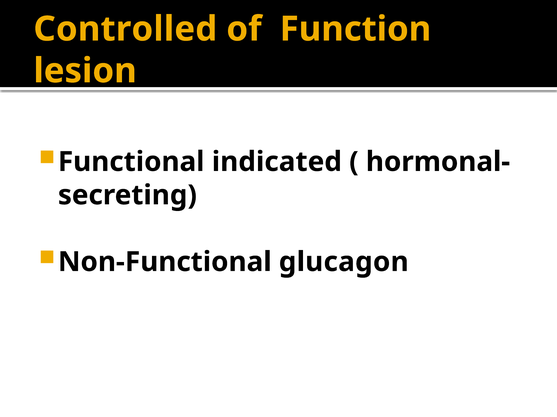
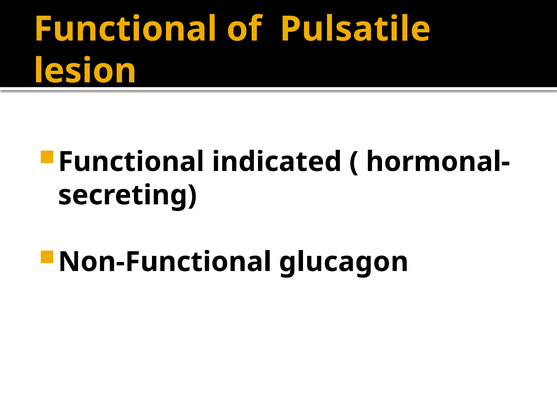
Controlled at (125, 29): Controlled -> Functional
Function: Function -> Pulsatile
